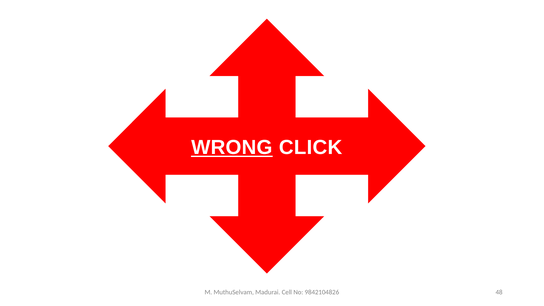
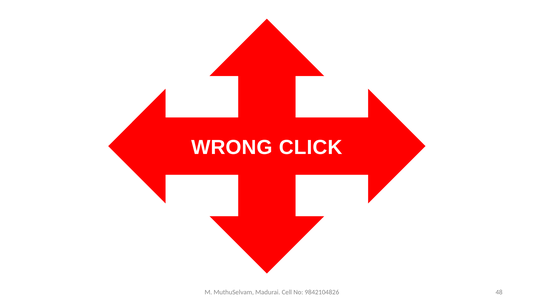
WRONG underline: present -> none
